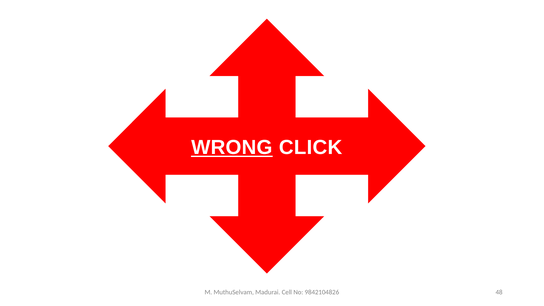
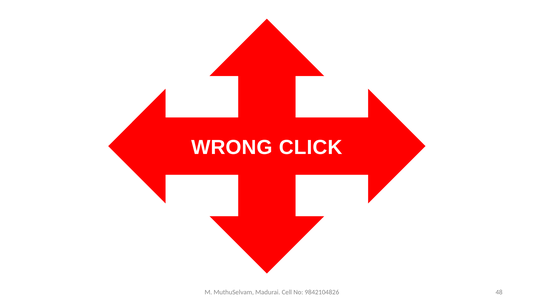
WRONG underline: present -> none
